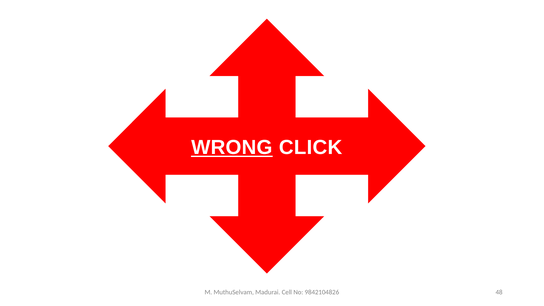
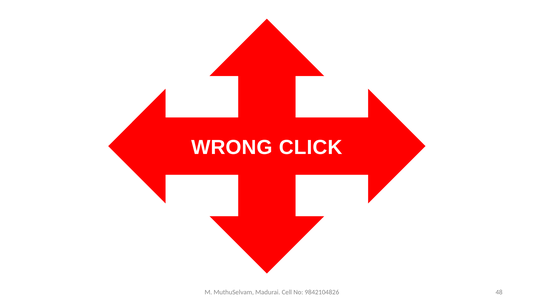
WRONG underline: present -> none
